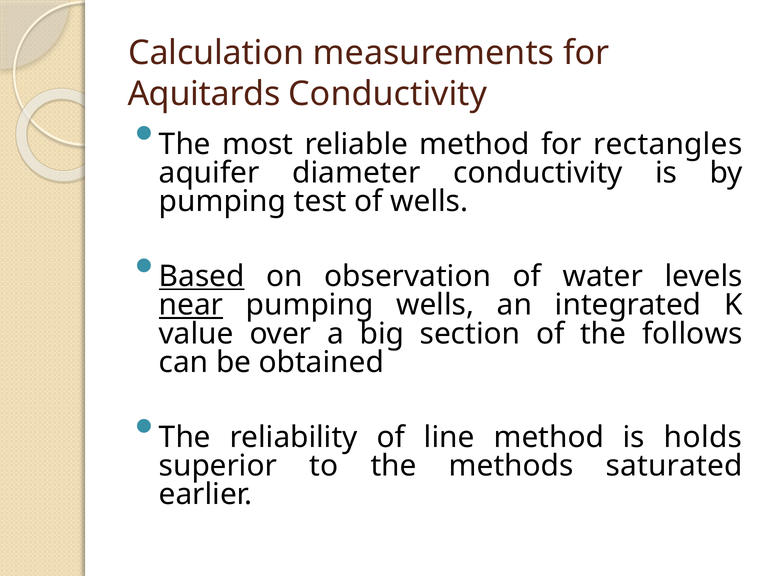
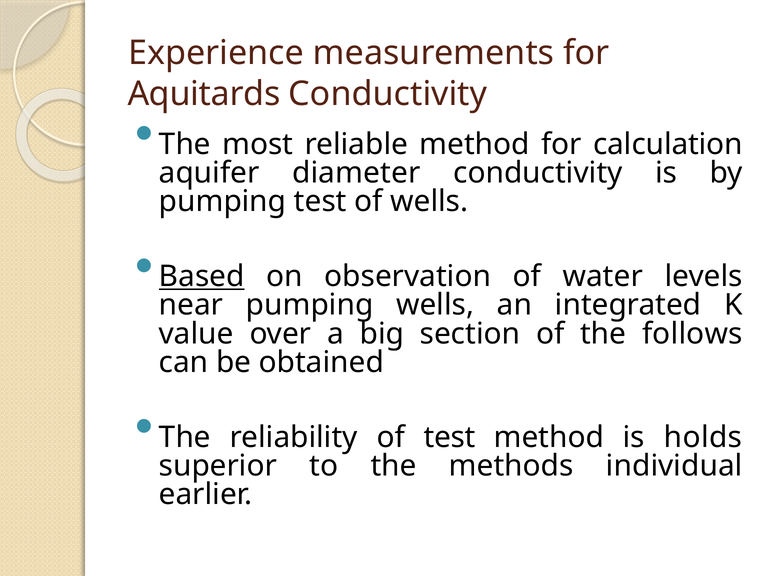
Calculation: Calculation -> Experience
rectangles: rectangles -> calculation
near underline: present -> none
of line: line -> test
saturated: saturated -> individual
